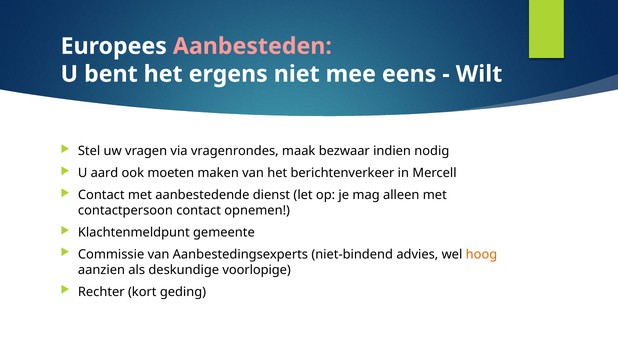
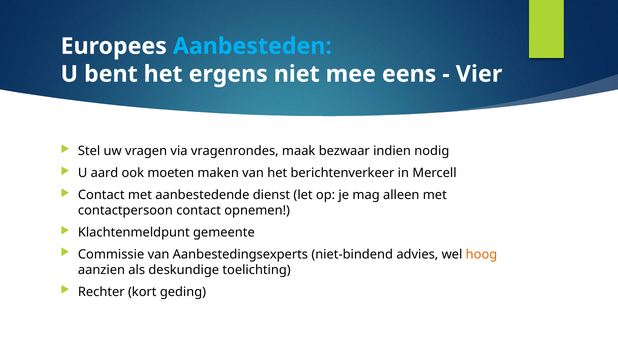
Aanbesteden colour: pink -> light blue
Wilt: Wilt -> Vier
voorlopige: voorlopige -> toelichting
